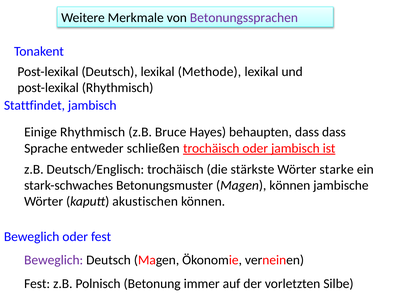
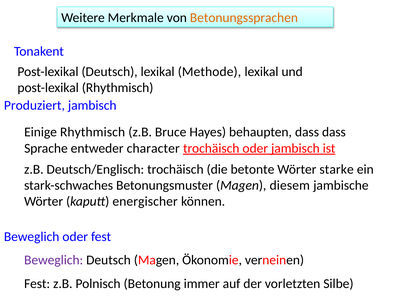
Betonungssprachen colour: purple -> orange
Stattfindet: Stattfindet -> Produziert
schließen: schließen -> character
stärkste: stärkste -> betonte
Magen können: können -> diesem
akustischen: akustischen -> energischer
